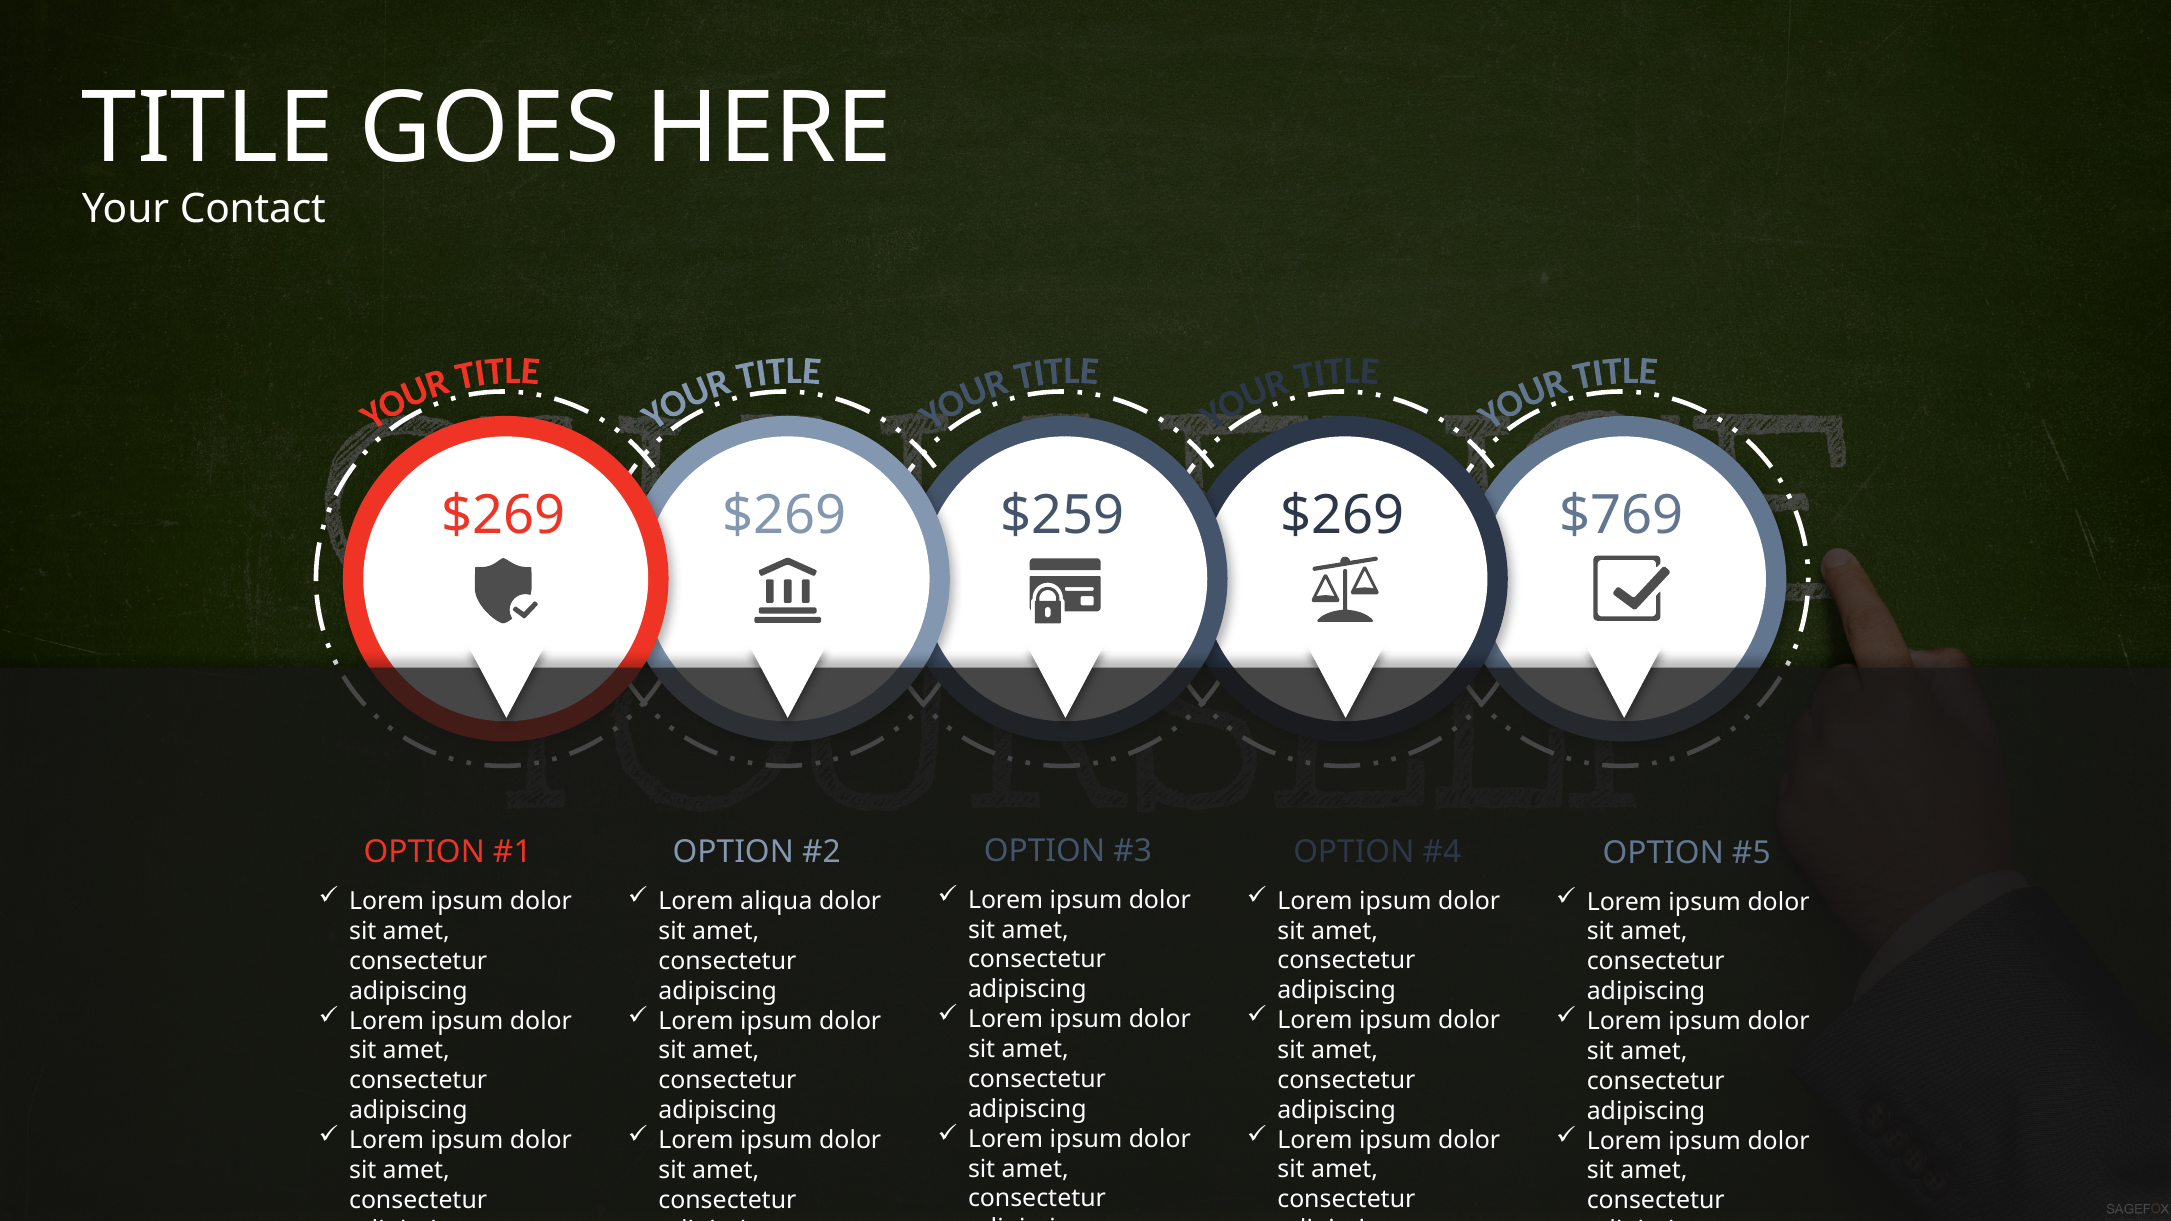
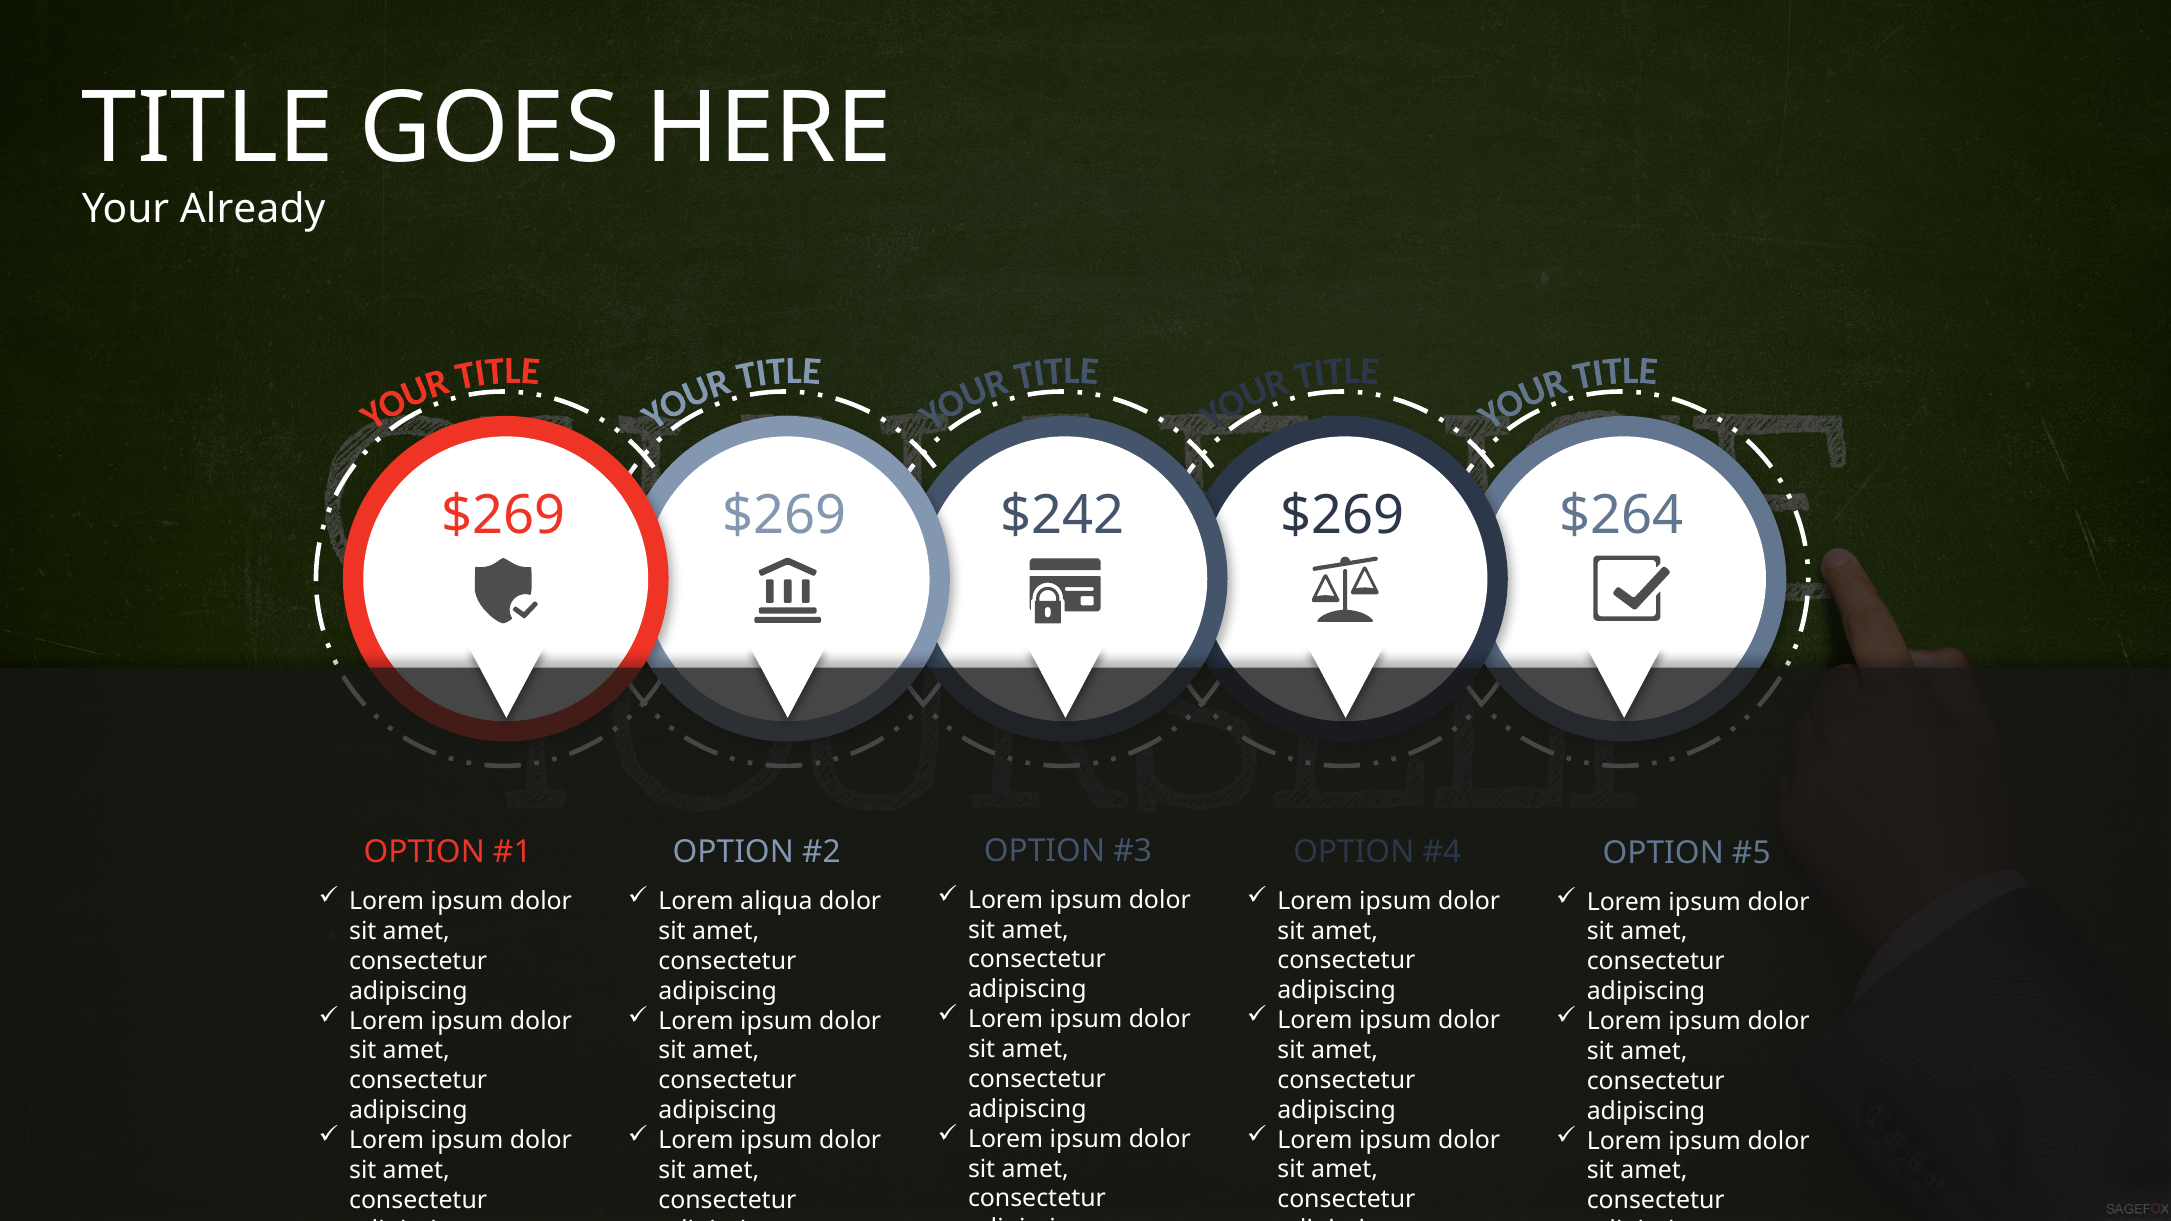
Contact: Contact -> Already
$259: $259 -> $242
$769: $769 -> $264
